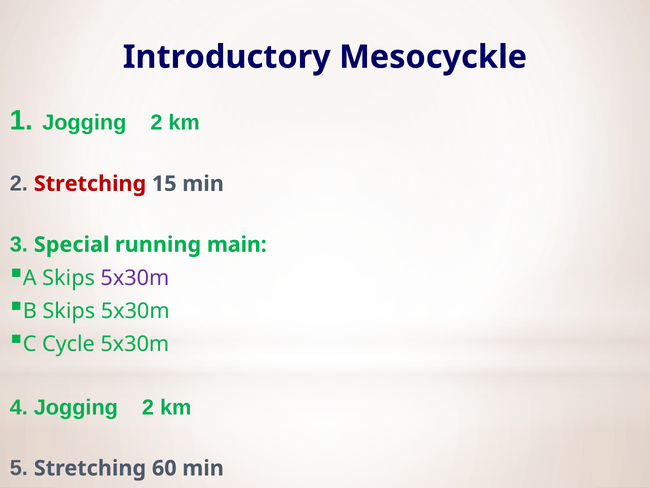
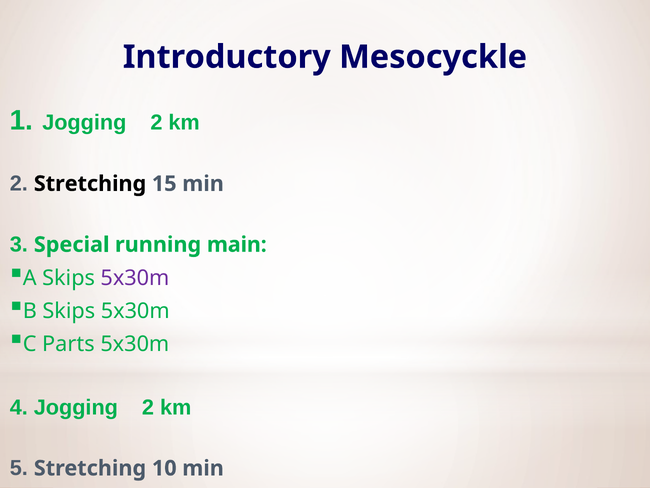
Stretching at (90, 184) colour: red -> black
Cycle: Cycle -> Parts
60: 60 -> 10
